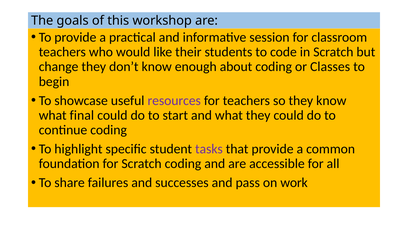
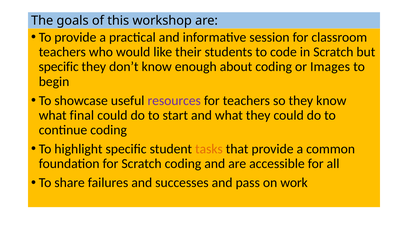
change at (59, 67): change -> specific
Classes: Classes -> Images
tasks colour: purple -> orange
